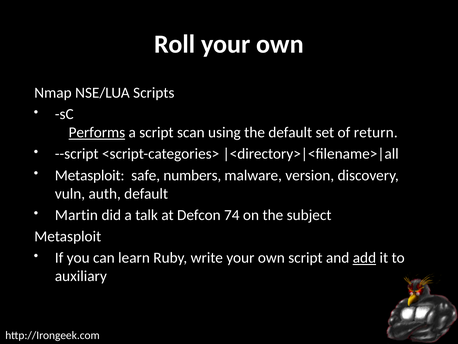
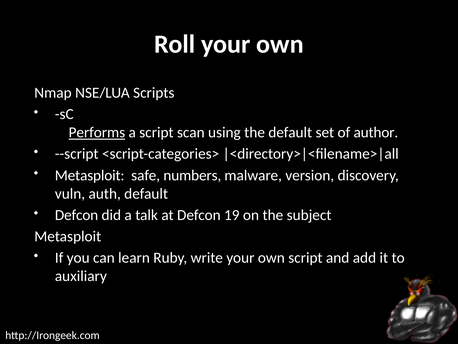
return: return -> author
Martin at (76, 215): Martin -> Defcon
74: 74 -> 19
add underline: present -> none
